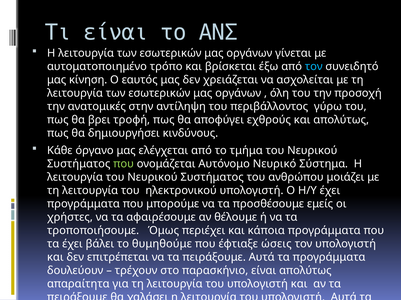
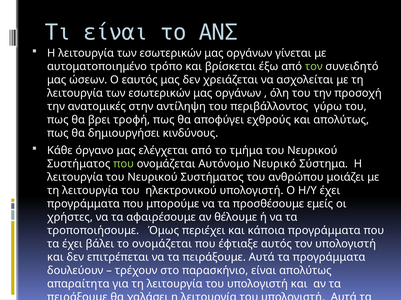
τον at (314, 67) colour: light blue -> light green
κίνηση: κίνηση -> ώσεων
το θυμηθούμε: θυμηθούμε -> ονομάζεται
ώσεις: ώσεις -> αυτός
